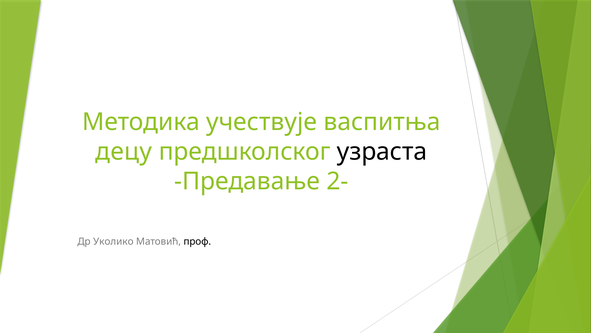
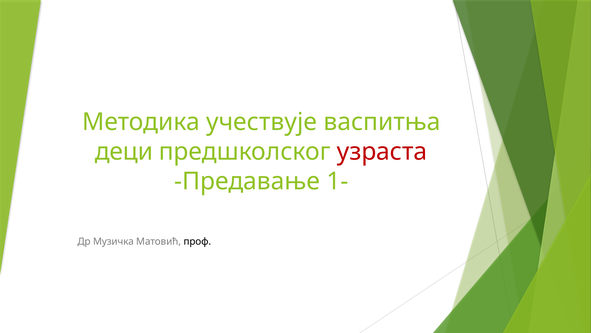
децу: децу -> деци
узраста colour: black -> red
2-: 2- -> 1-
Уколико: Уколико -> Музичка
